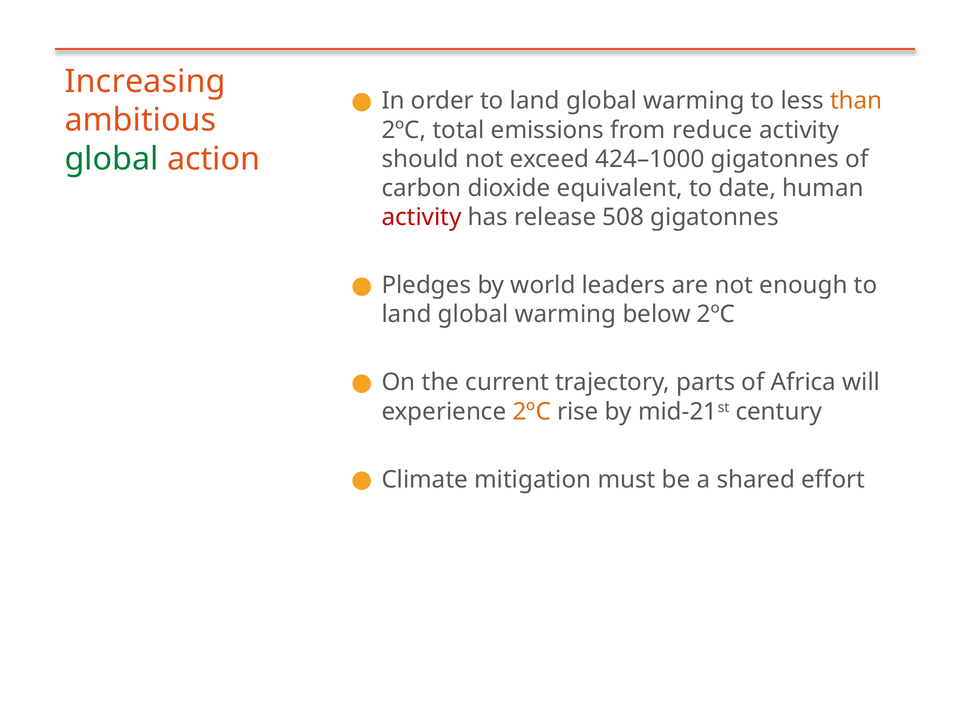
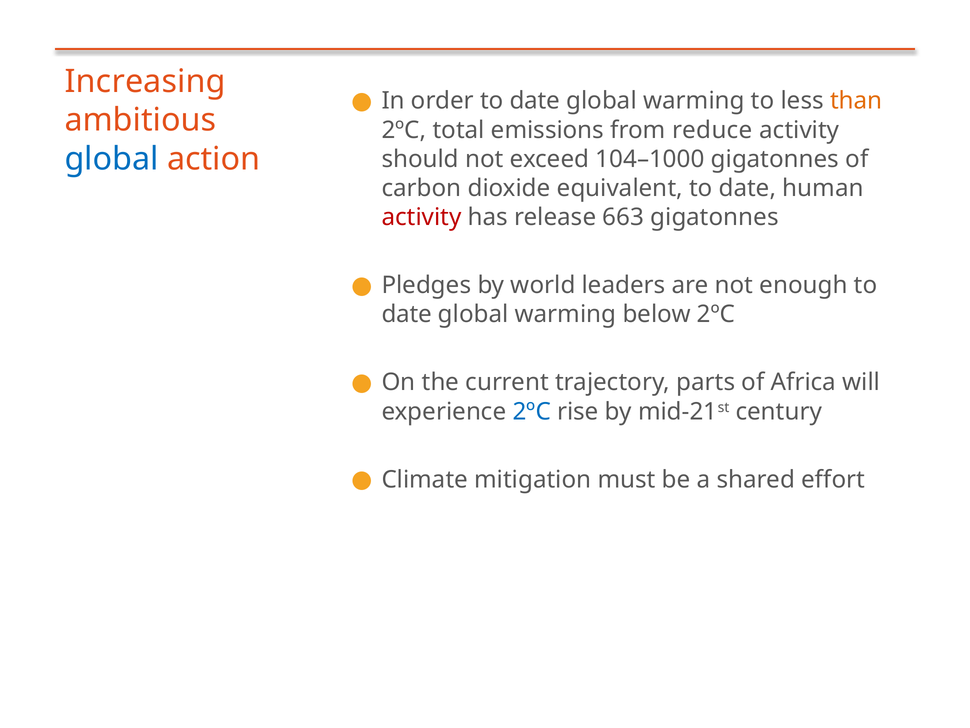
order to land: land -> date
global at (112, 159) colour: green -> blue
424–1000: 424–1000 -> 104–1000
508: 508 -> 663
land at (407, 314): land -> date
2ºC at (532, 411) colour: orange -> blue
